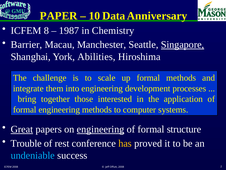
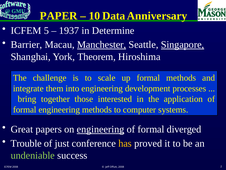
8: 8 -> 5
1987: 1987 -> 1937
Chemistry: Chemistry -> Determine
Manchester underline: none -> present
Abilities: Abilities -> Theorem
Great underline: present -> none
structure: structure -> diverged
rest: rest -> just
undeniable colour: light blue -> light green
